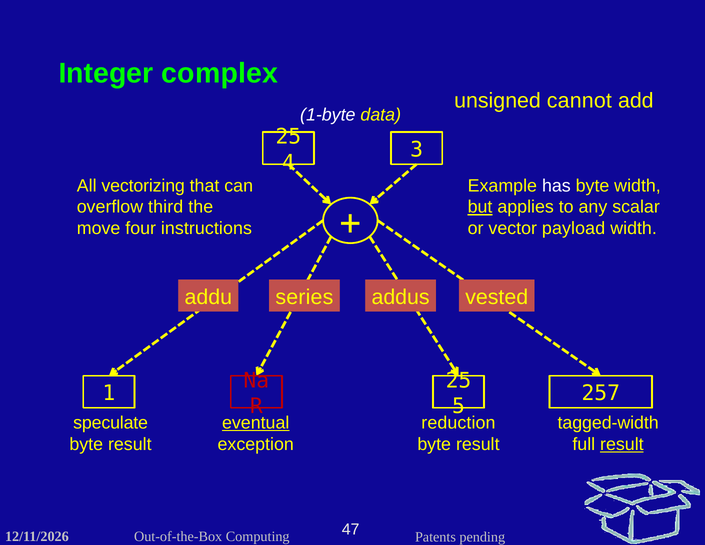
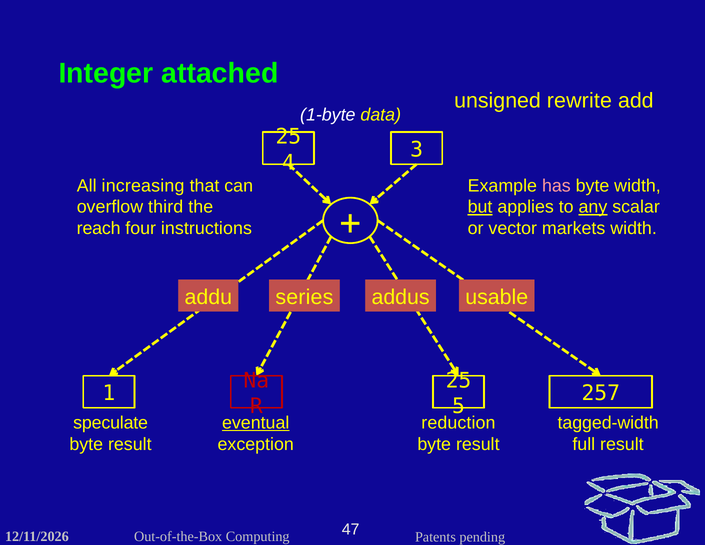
complex: complex -> attached
cannot: cannot -> rewrite
vectorizing: vectorizing -> increasing
has colour: white -> pink
any underline: none -> present
move: move -> reach
payload: payload -> markets
vested: vested -> usable
result at (622, 444) underline: present -> none
